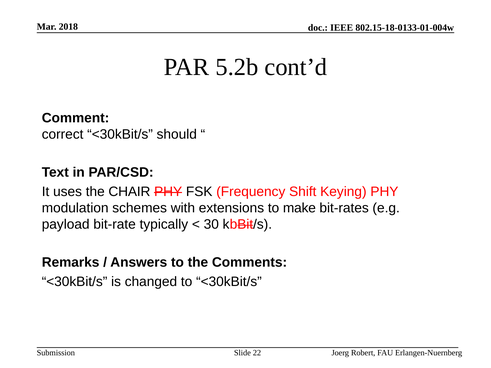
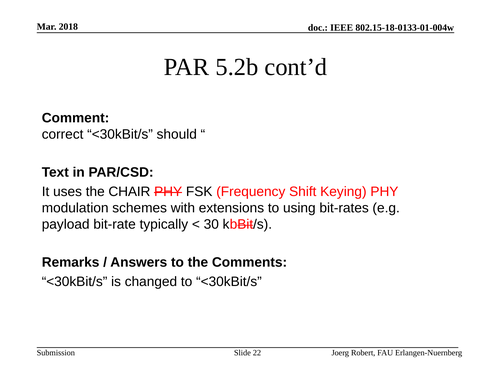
make: make -> using
